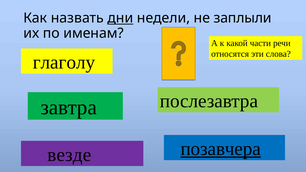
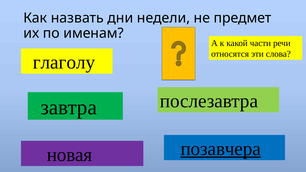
дни underline: present -> none
заплыли: заплыли -> предмет
везде: везде -> новая
